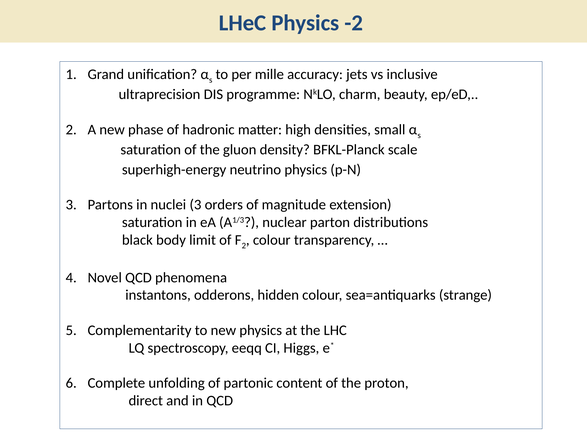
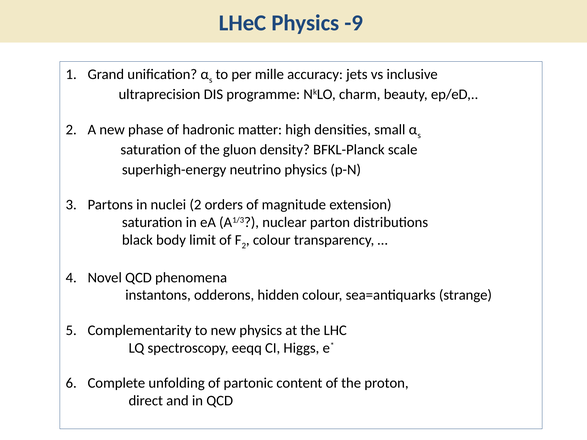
-2: -2 -> -9
nuclei 3: 3 -> 2
